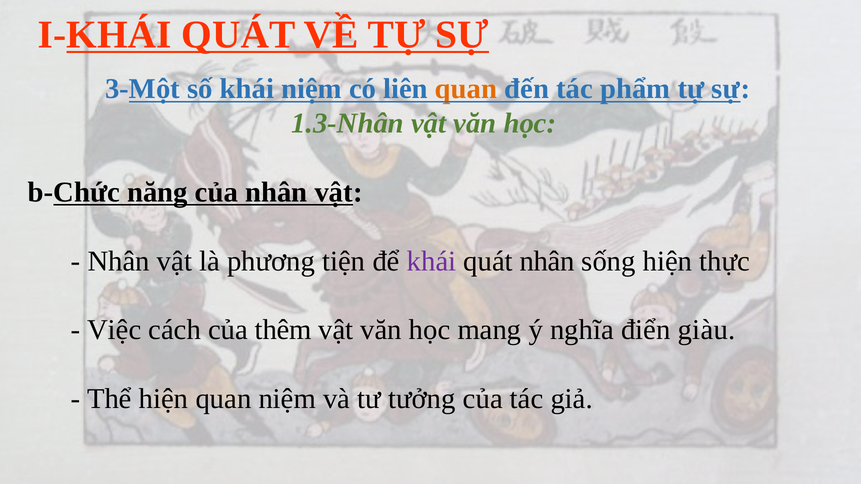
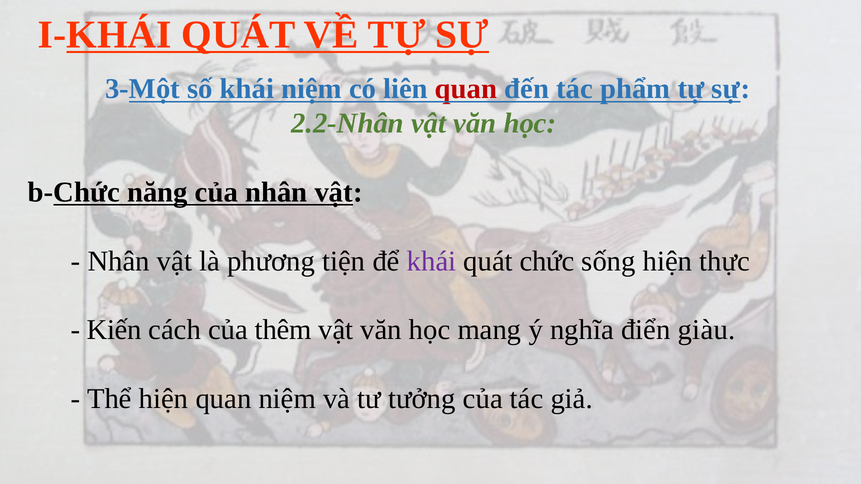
quan at (466, 89) colour: orange -> red
1.3-Nhân: 1.3-Nhân -> 2.2-Nhân
quát nhân: nhân -> chức
Việc: Việc -> Kiến
